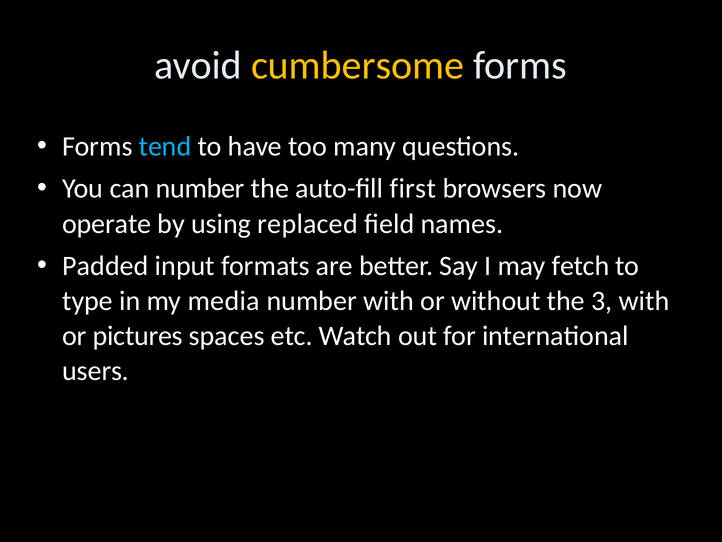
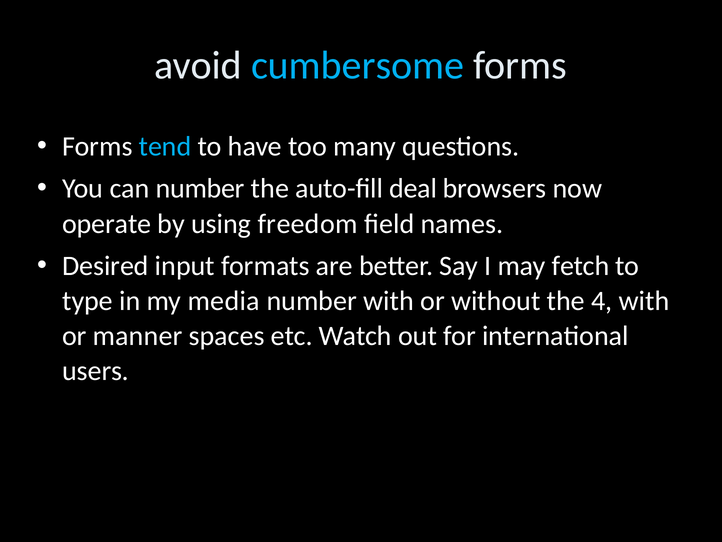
cumbersome colour: yellow -> light blue
first: first -> deal
replaced: replaced -> freedom
Padded: Padded -> Desired
3: 3 -> 4
pictures: pictures -> manner
